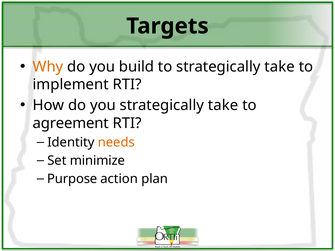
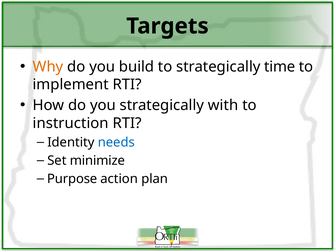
to strategically take: take -> time
you strategically take: take -> with
agreement: agreement -> instruction
needs colour: orange -> blue
